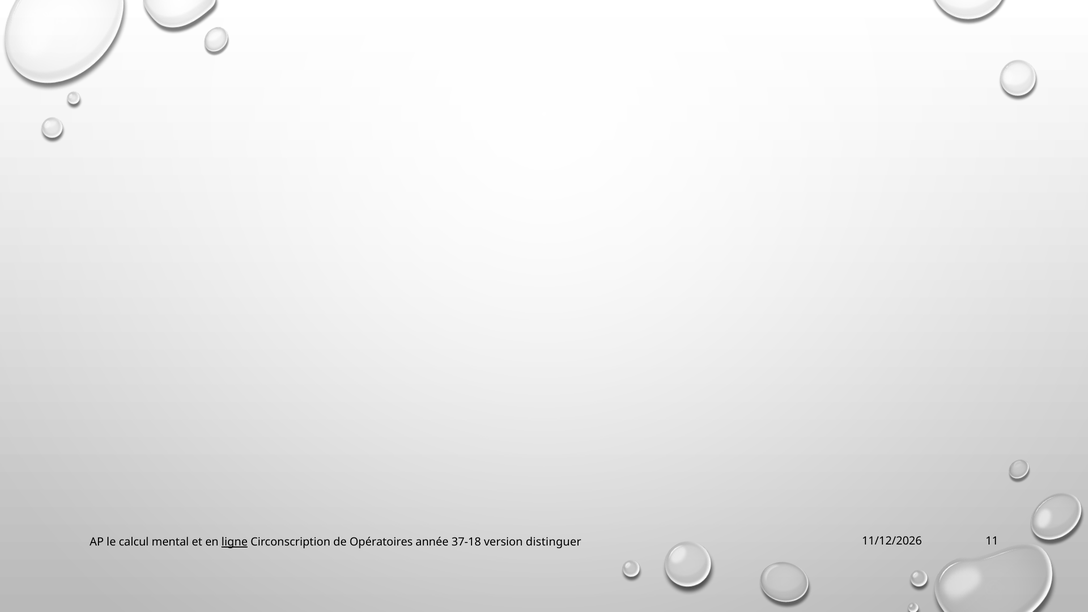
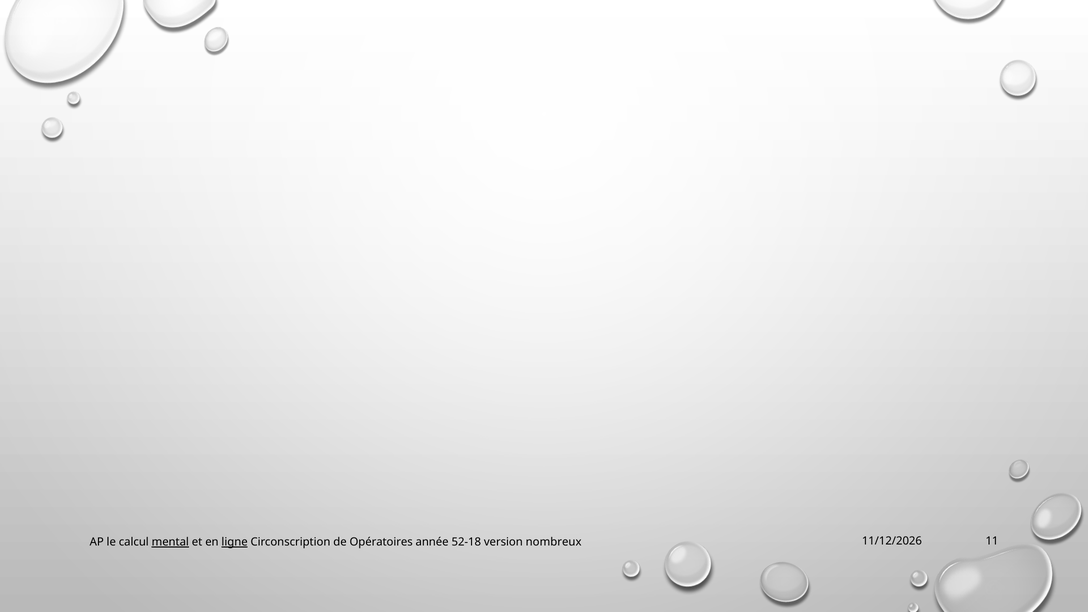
mental underline: none -> present
37-18: 37-18 -> 52-18
distinguer: distinguer -> nombreux
